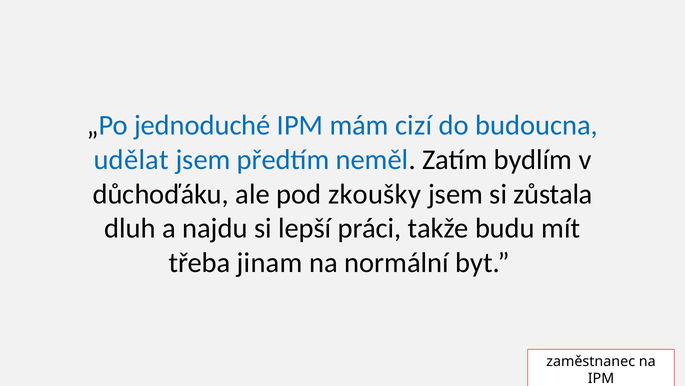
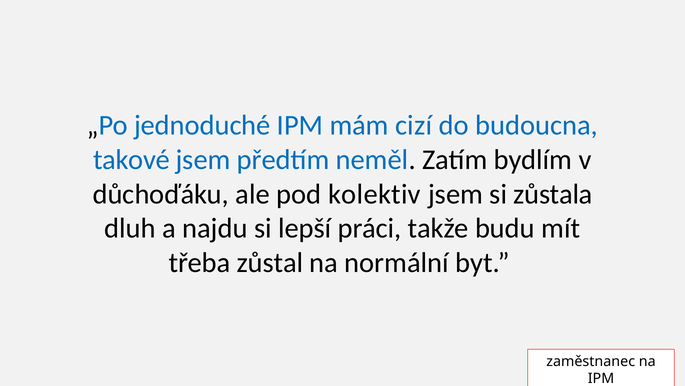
udělat: udělat -> takové
zkoušky: zkoušky -> kolektiv
jinam: jinam -> zůstal
